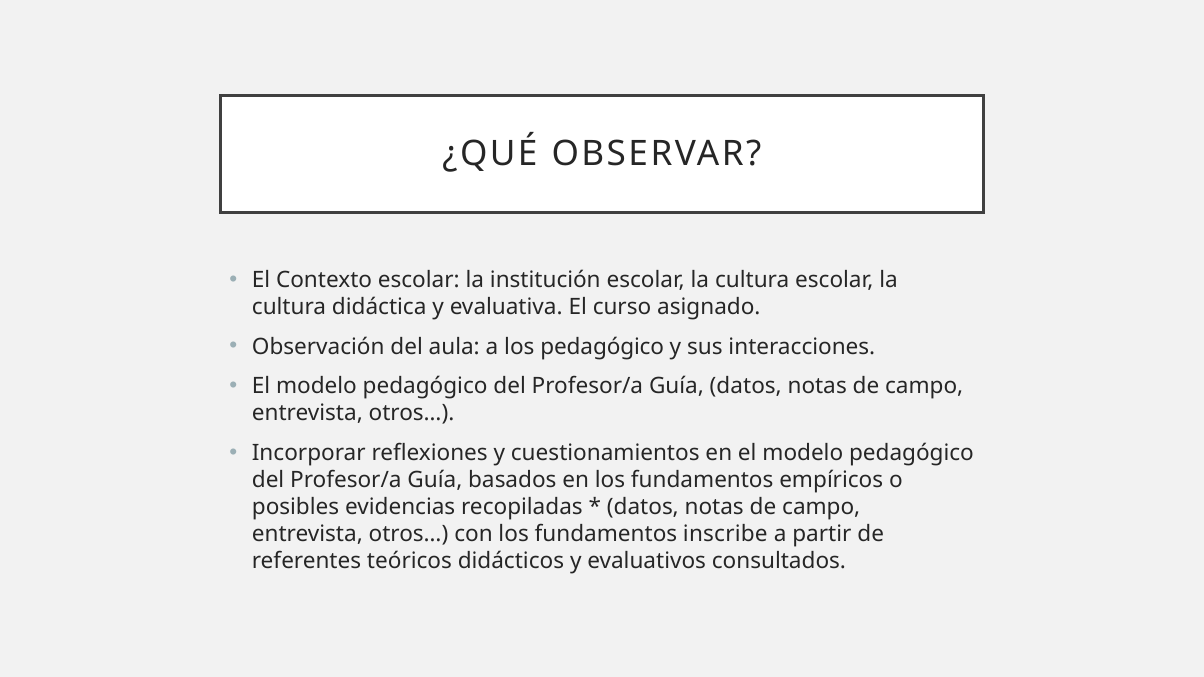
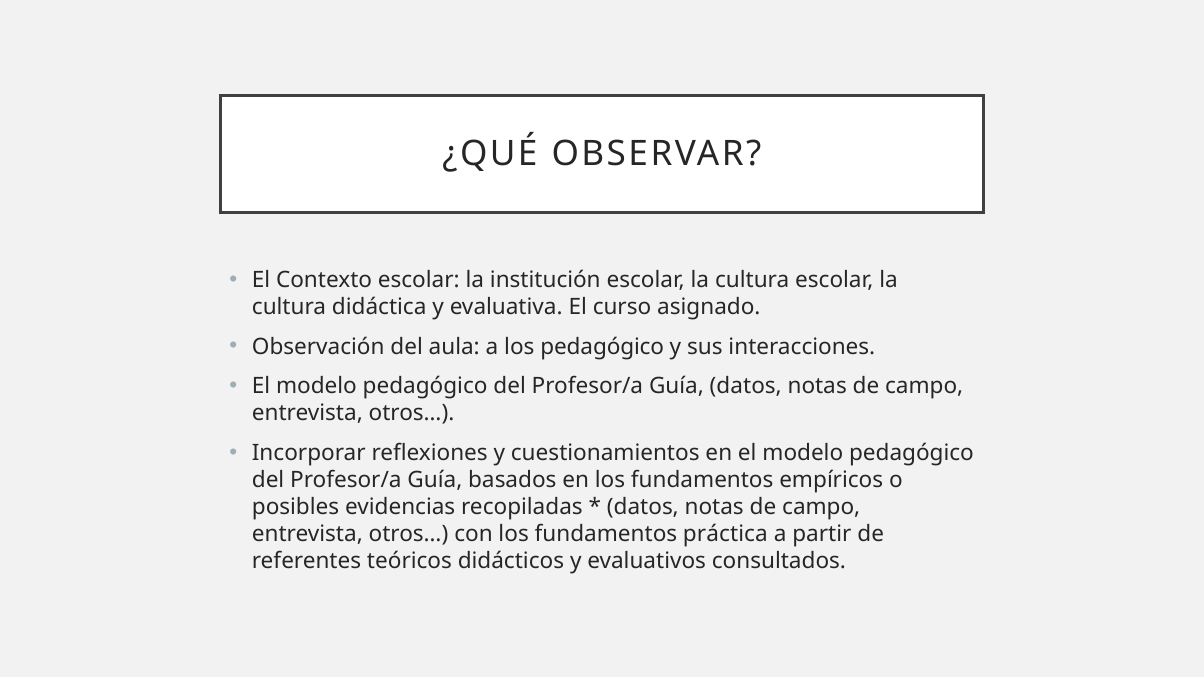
inscribe: inscribe -> práctica
